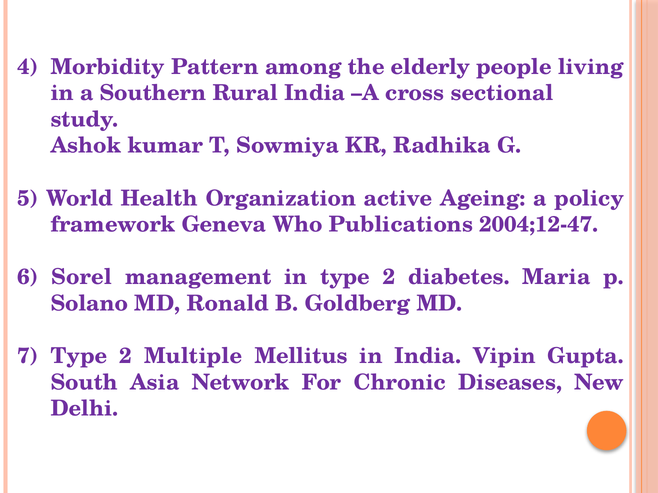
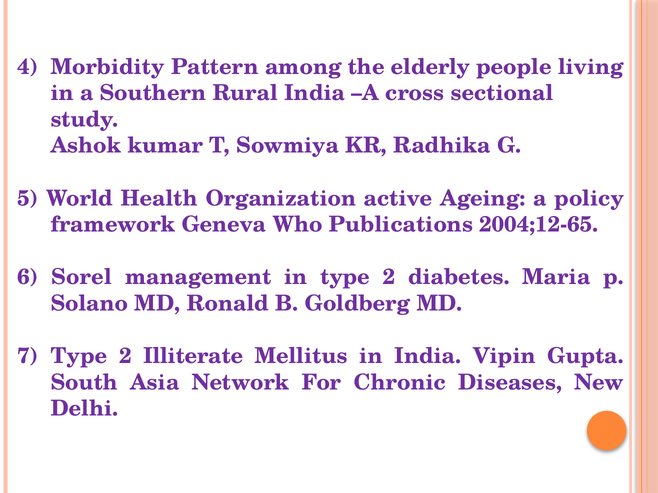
2004;12-47: 2004;12-47 -> 2004;12-65
Multiple: Multiple -> Illiterate
